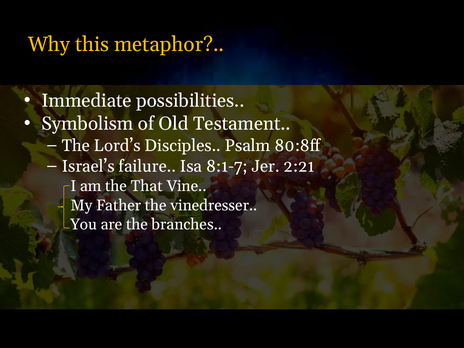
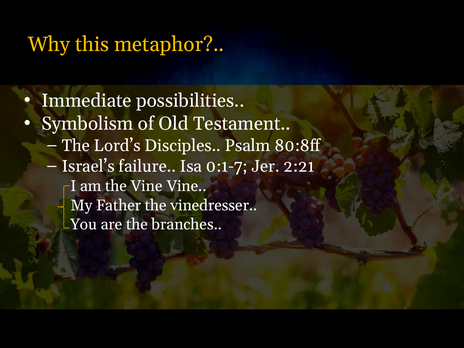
8:1-7: 8:1-7 -> 0:1-7
the That: That -> Vine
